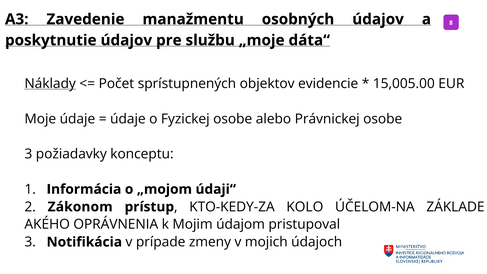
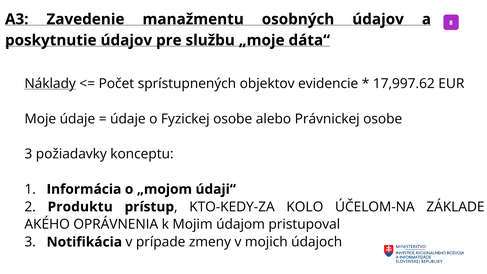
15,005.00: 15,005.00 -> 17,997.62
Zákonom: Zákonom -> Produktu
